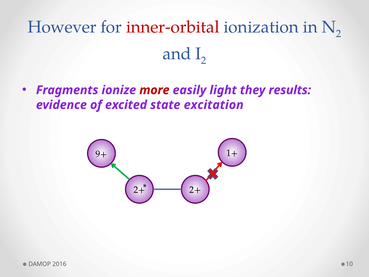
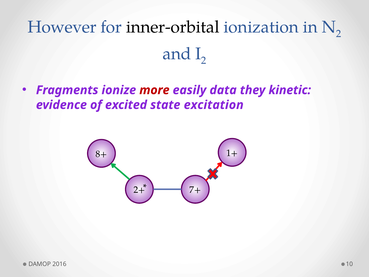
inner-orbital colour: red -> black
light: light -> data
results: results -> kinetic
9+: 9+ -> 8+
2+ at (195, 190): 2+ -> 7+
